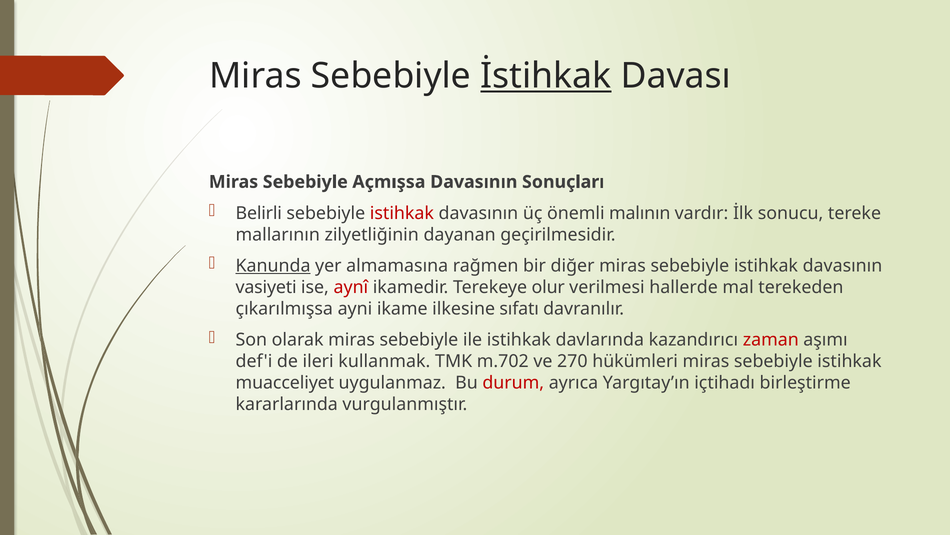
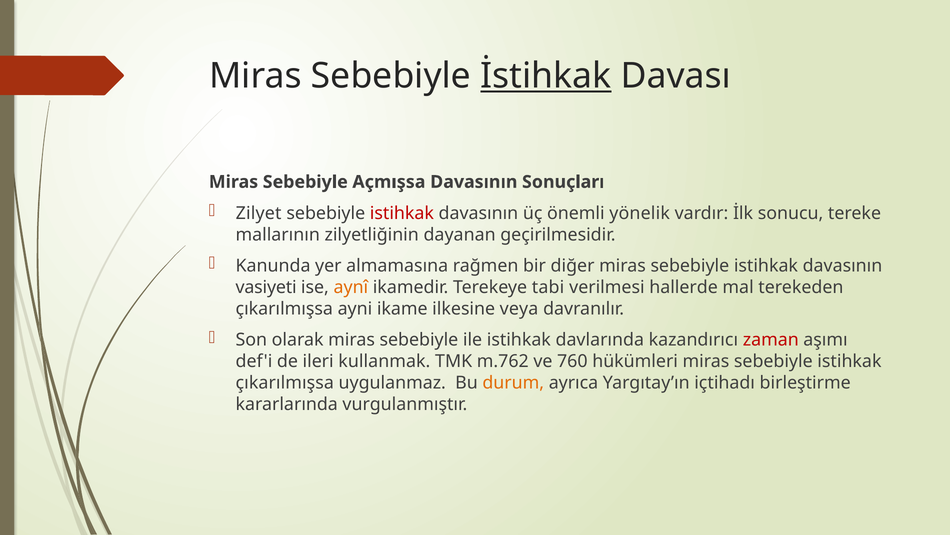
Belirli: Belirli -> Zilyet
malının: malının -> yönelik
Kanunda underline: present -> none
aynî colour: red -> orange
olur: olur -> tabi
sıfatı: sıfatı -> veya
m.702: m.702 -> m.762
270: 270 -> 760
muacceliyet at (285, 382): muacceliyet -> çıkarılmışsa
durum colour: red -> orange
